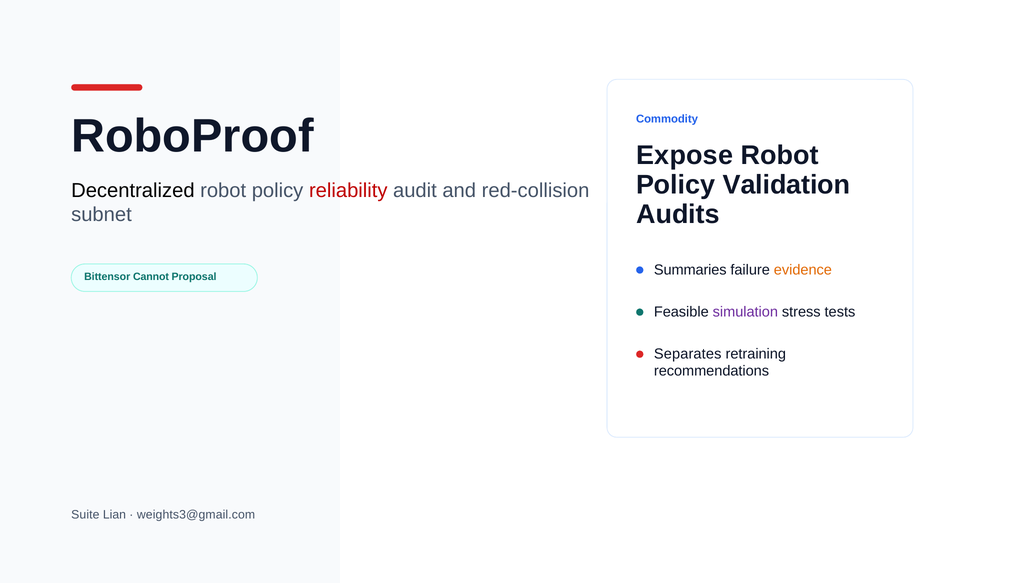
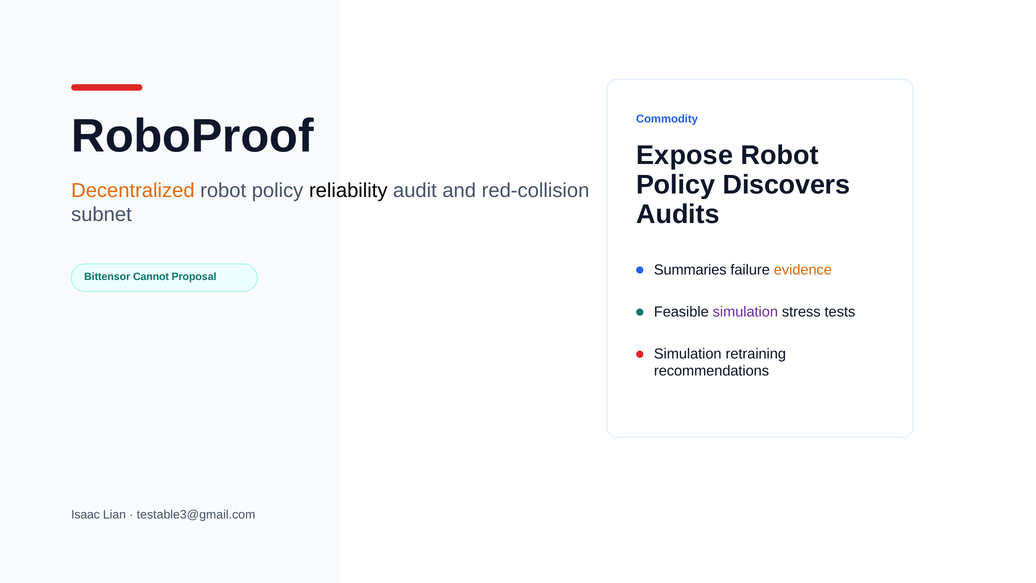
Validation: Validation -> Discovers
Decentralized colour: black -> orange
reliability colour: red -> black
Separates at (688, 354): Separates -> Simulation
Suite: Suite -> Isaac
weights3@gmail.com: weights3@gmail.com -> testable3@gmail.com
